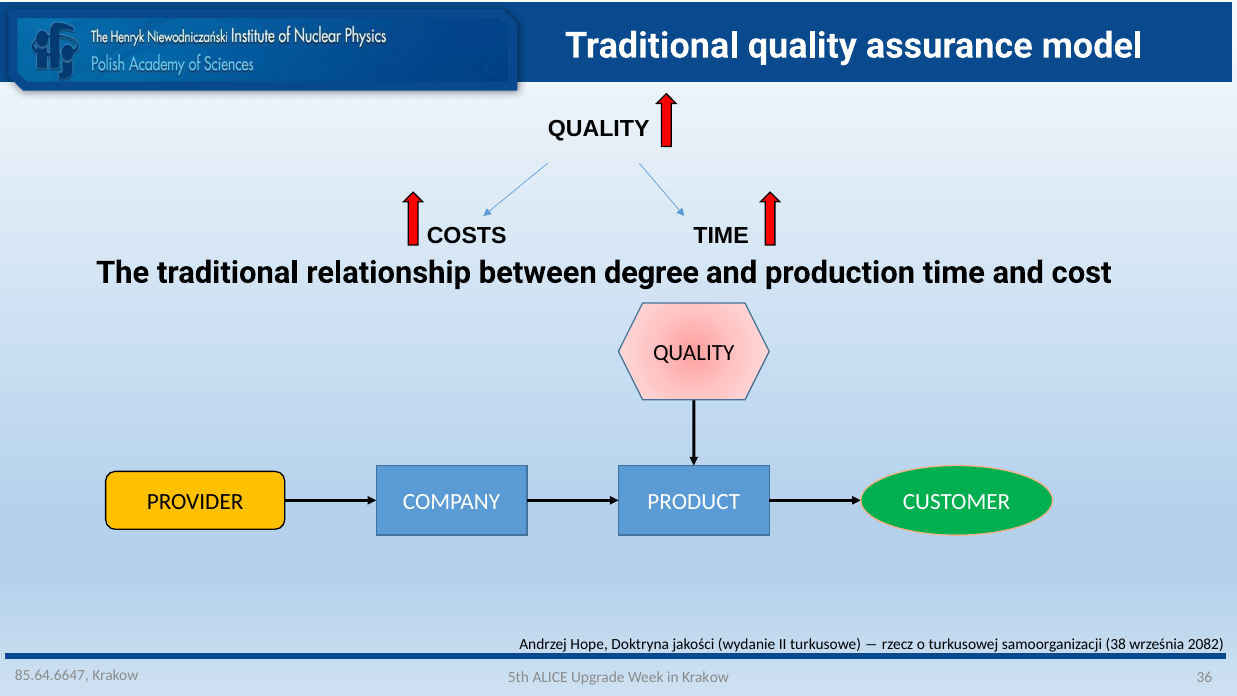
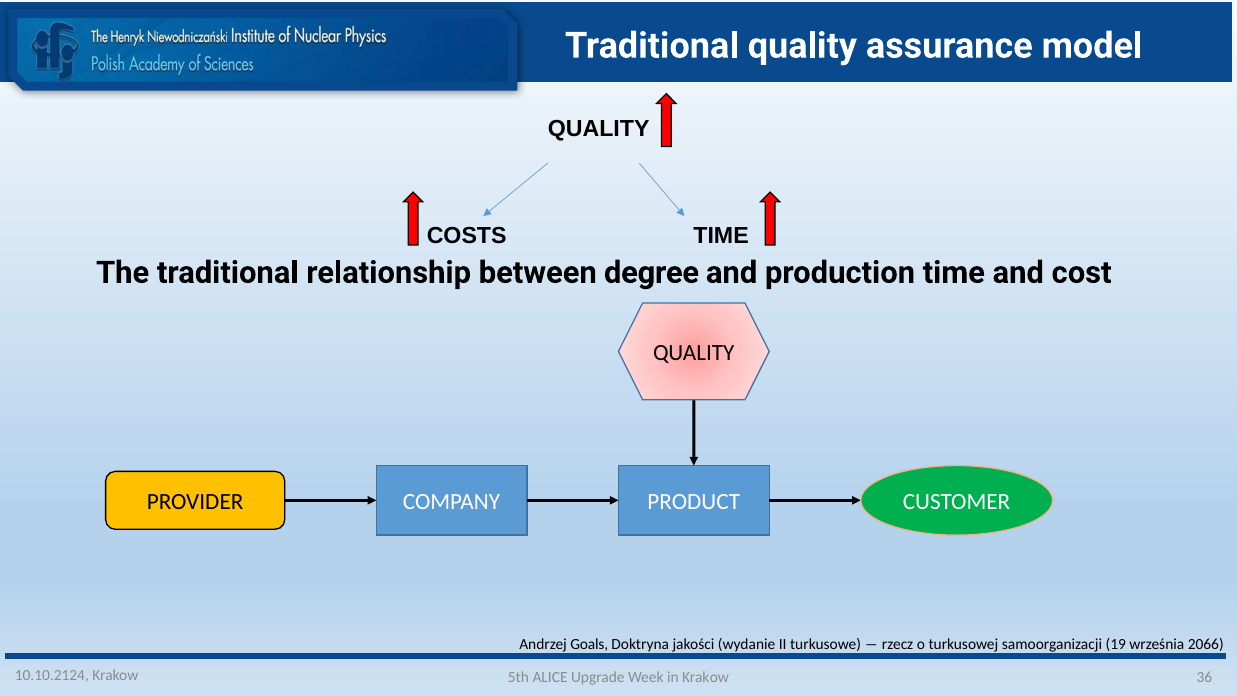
Hope: Hope -> Goals
38: 38 -> 19
2082: 2082 -> 2066
85.64.6647: 85.64.6647 -> 10.10.2124
